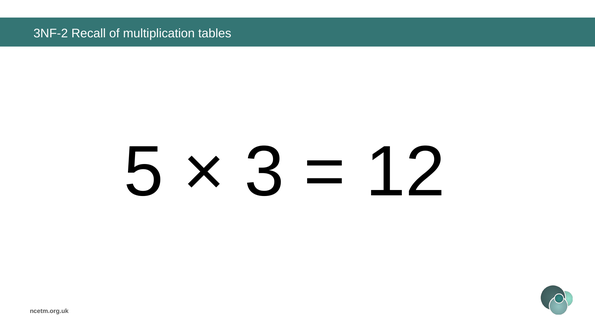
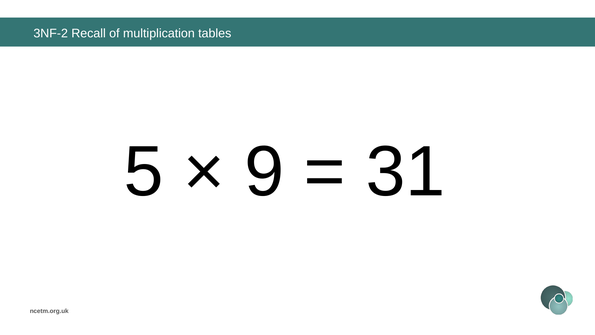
3: 3 -> 9
12: 12 -> 31
